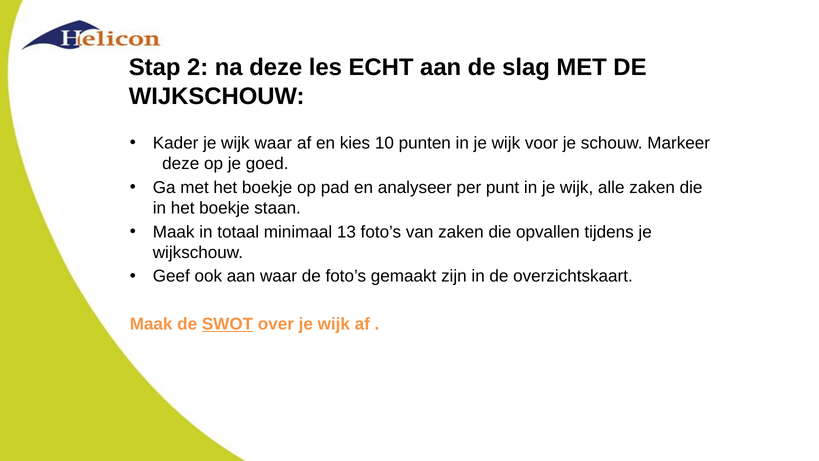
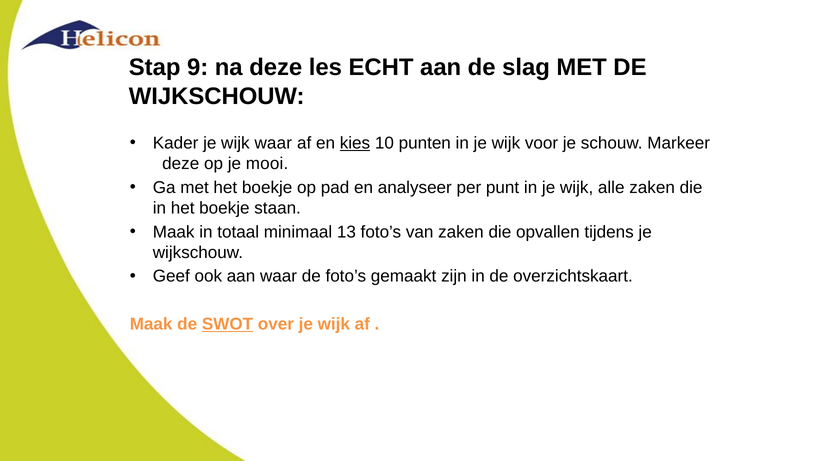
2: 2 -> 9
kies underline: none -> present
goed: goed -> mooi
